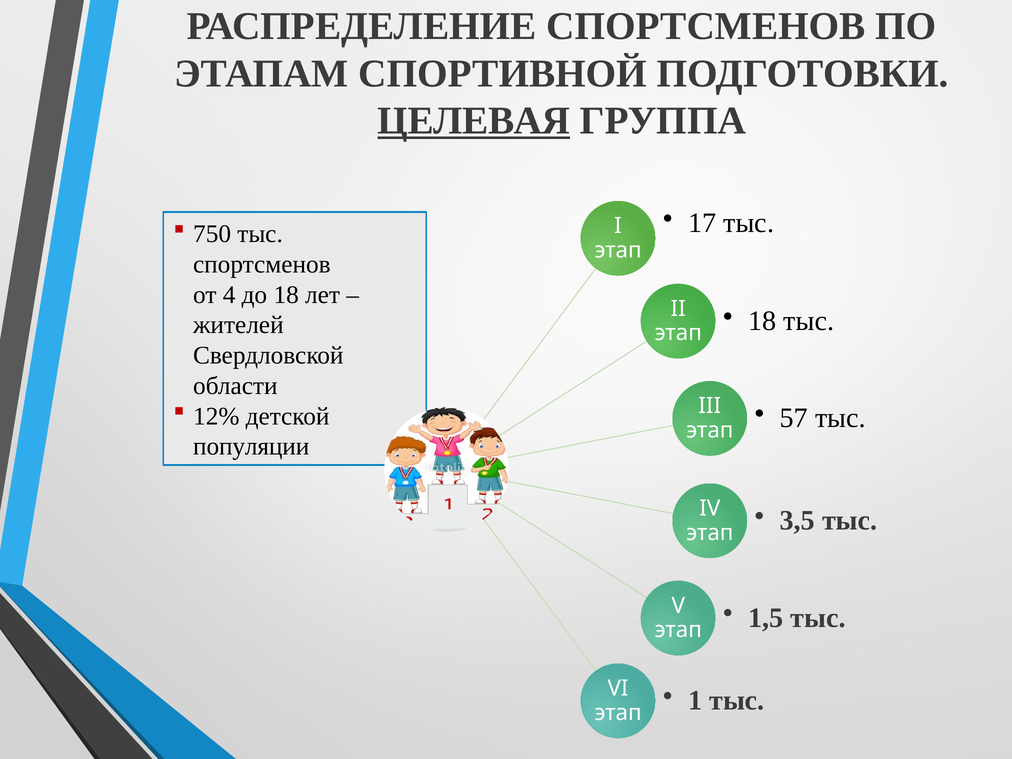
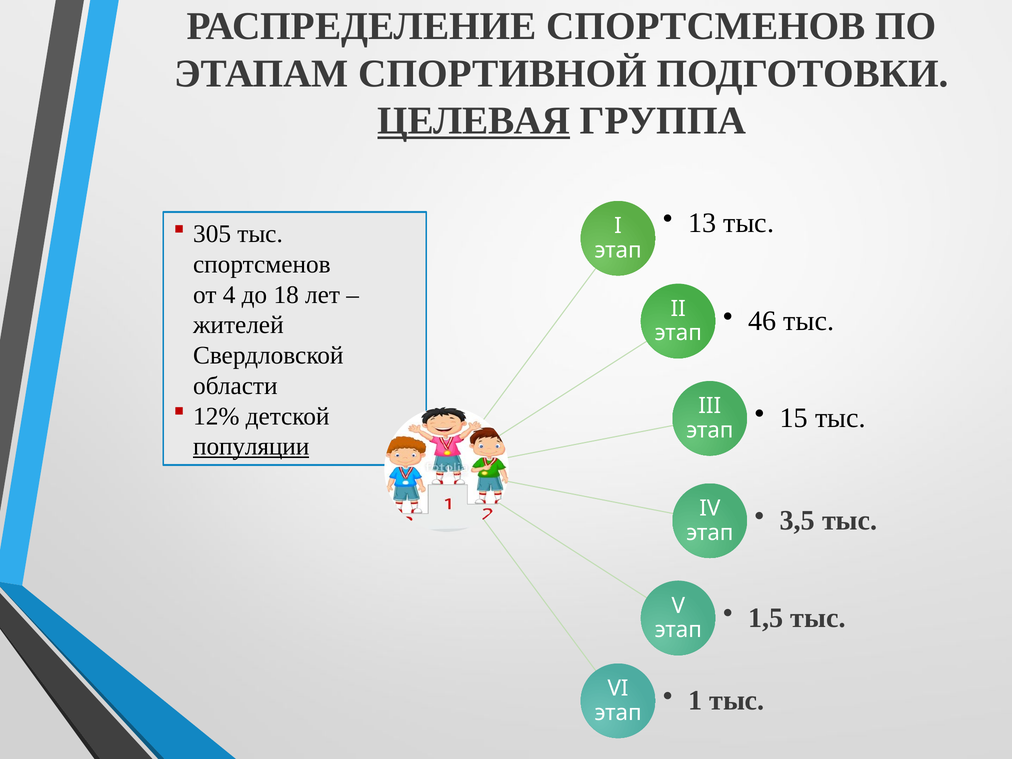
17: 17 -> 13
750: 750 -> 305
18 at (762, 321): 18 -> 46
57: 57 -> 15
популяции underline: none -> present
